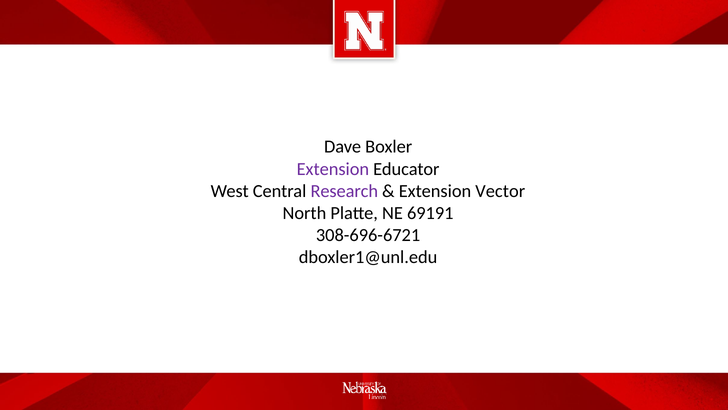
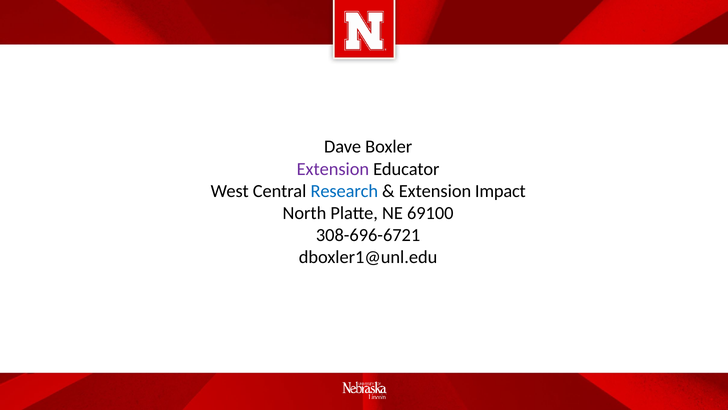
Research colour: purple -> blue
Vector: Vector -> Impact
69191: 69191 -> 69100
